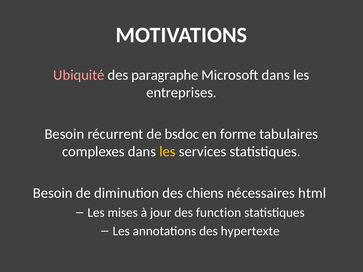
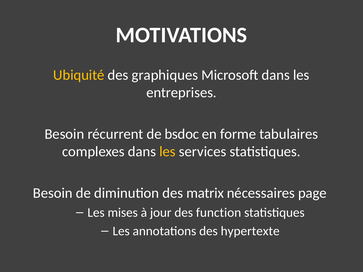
Ubiquité colour: pink -> yellow
paragraphe: paragraphe -> graphiques
chiens: chiens -> matrix
html: html -> page
